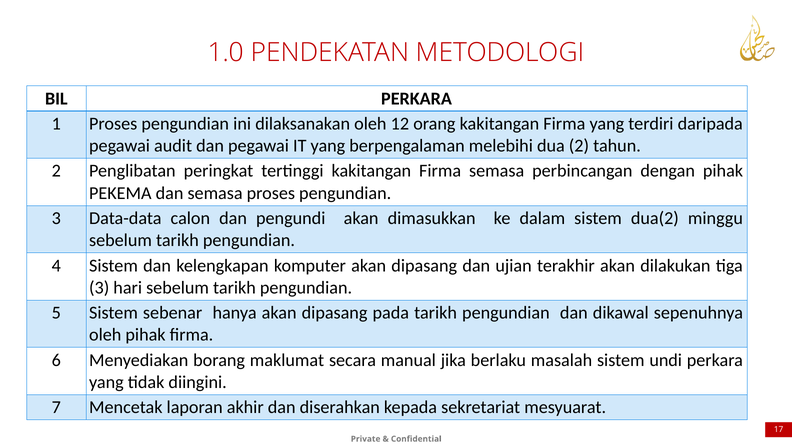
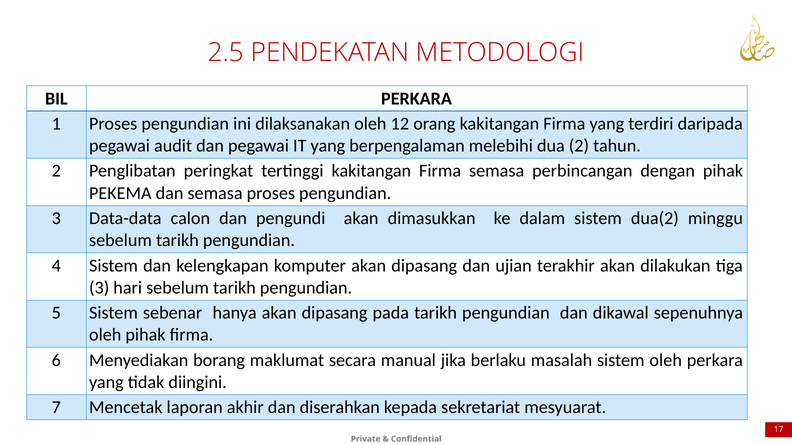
1.0: 1.0 -> 2.5
sistem undi: undi -> oleh
